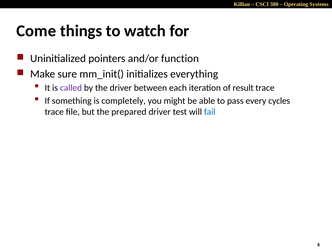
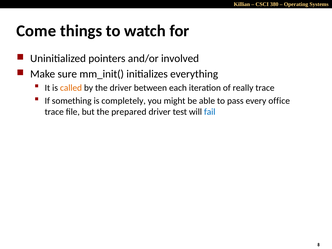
function: function -> involved
called colour: purple -> orange
result: result -> really
cycles: cycles -> office
